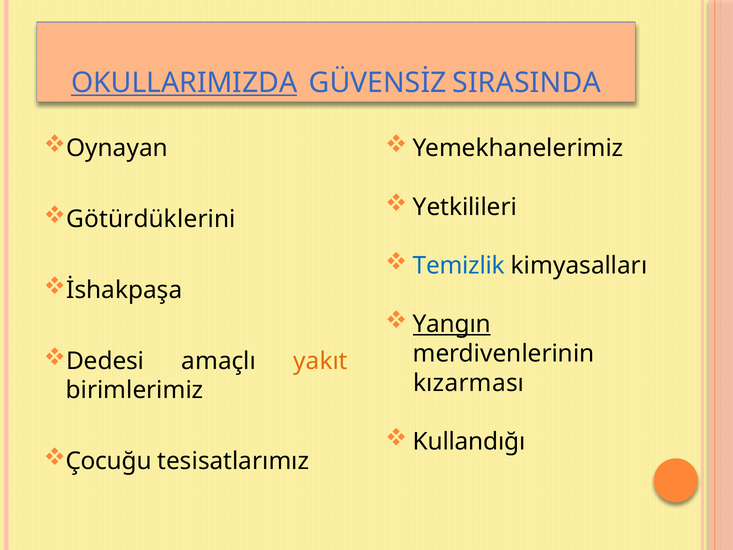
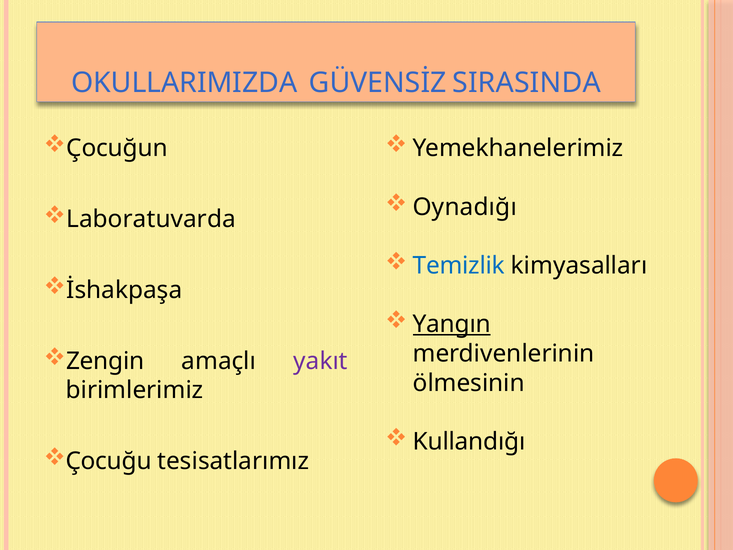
OKULLARIMIZDA underline: present -> none
Oynayan: Oynayan -> Çocuğun
Yetkilileri: Yetkilileri -> Oynadığı
Götürdüklerini: Götürdüklerini -> Laboratuvarda
Dedesi: Dedesi -> Zengin
yakıt colour: orange -> purple
kızarması: kızarması -> ölmesinin
